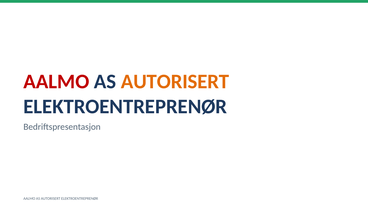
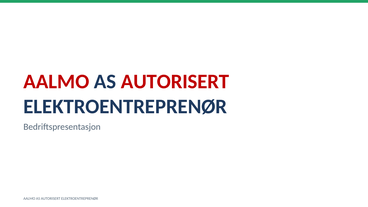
AUTORISERT at (175, 82) colour: orange -> red
